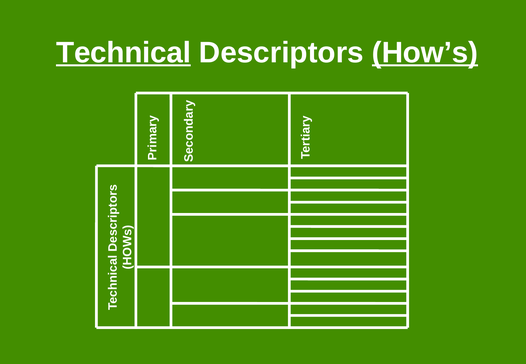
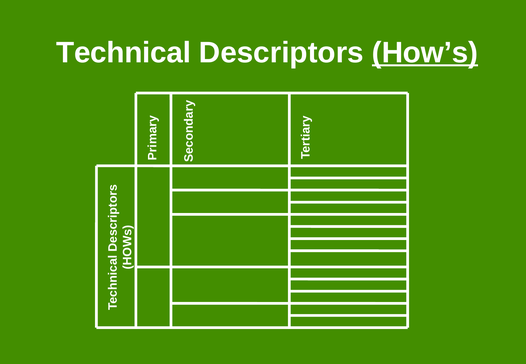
Technical underline: present -> none
